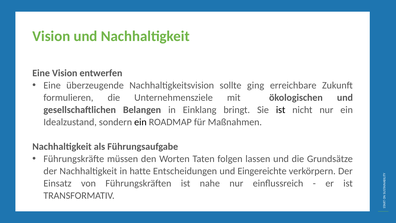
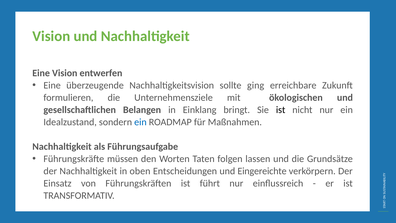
ein at (140, 122) colour: black -> blue
hatte: hatte -> oben
nahe: nahe -> führt
